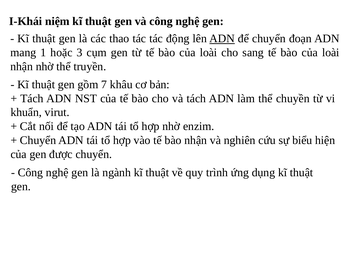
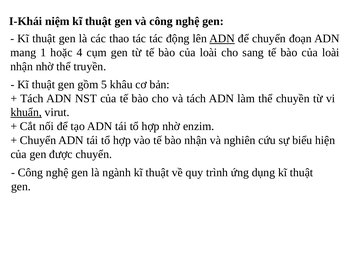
3: 3 -> 4
7: 7 -> 5
khuẩn underline: none -> present
